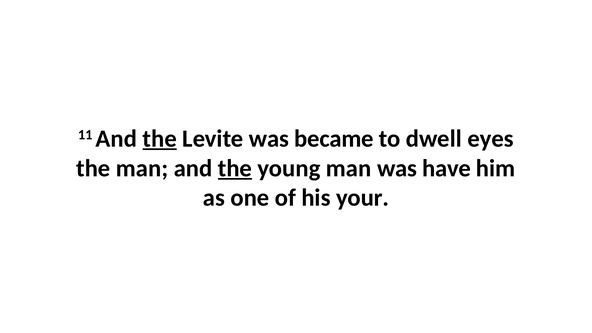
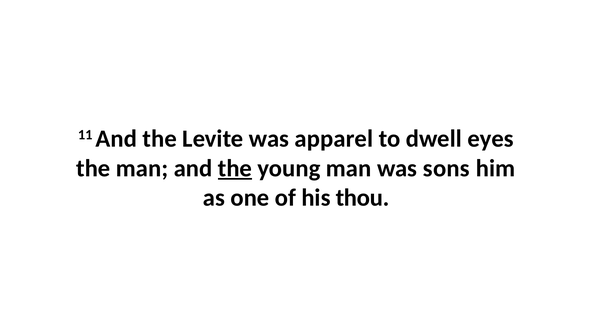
the at (160, 139) underline: present -> none
became: became -> apparel
have: have -> sons
your: your -> thou
